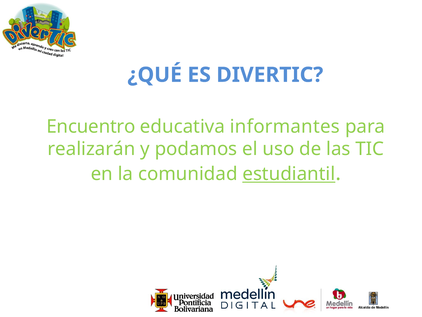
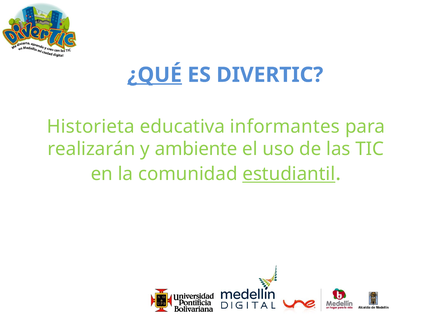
¿QUÉ underline: none -> present
Encuentro: Encuentro -> Historieta
podamos: podamos -> ambiente
